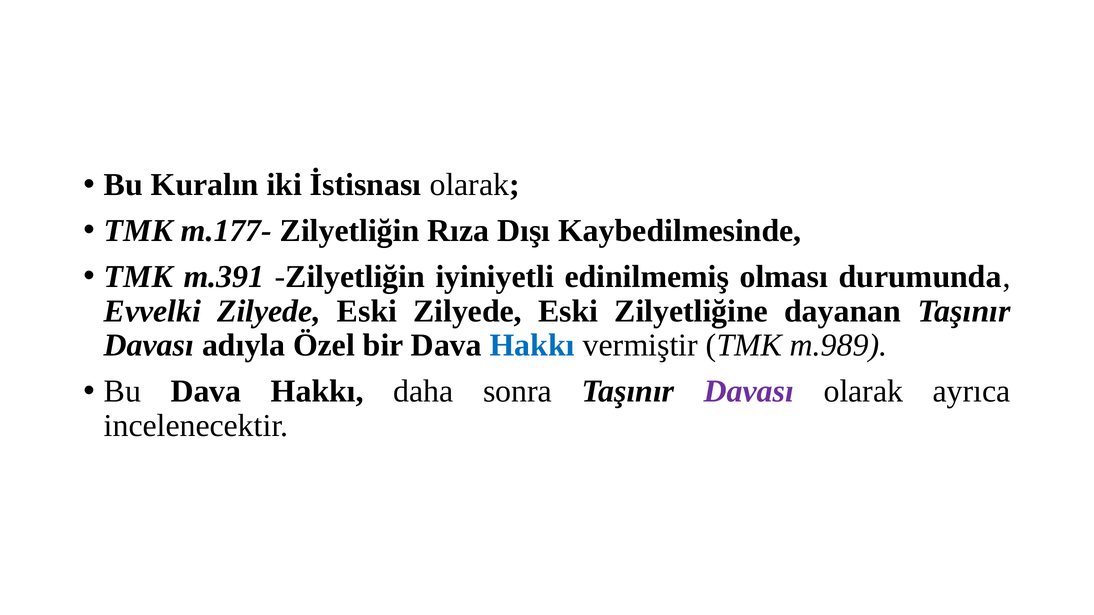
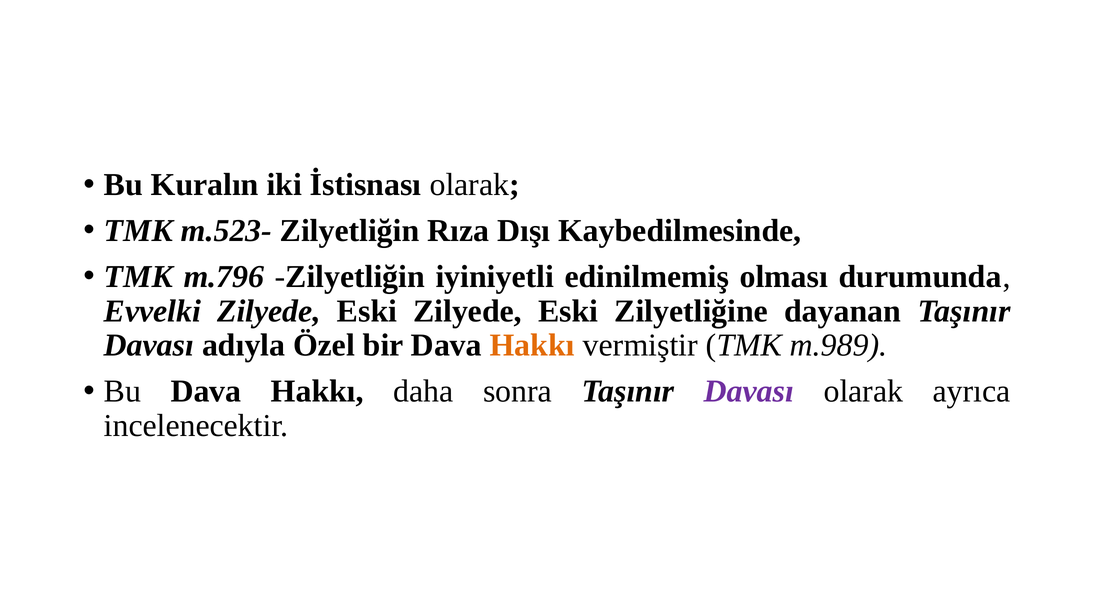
m.177-: m.177- -> m.523-
m.391: m.391 -> m.796
Hakkı at (532, 346) colour: blue -> orange
